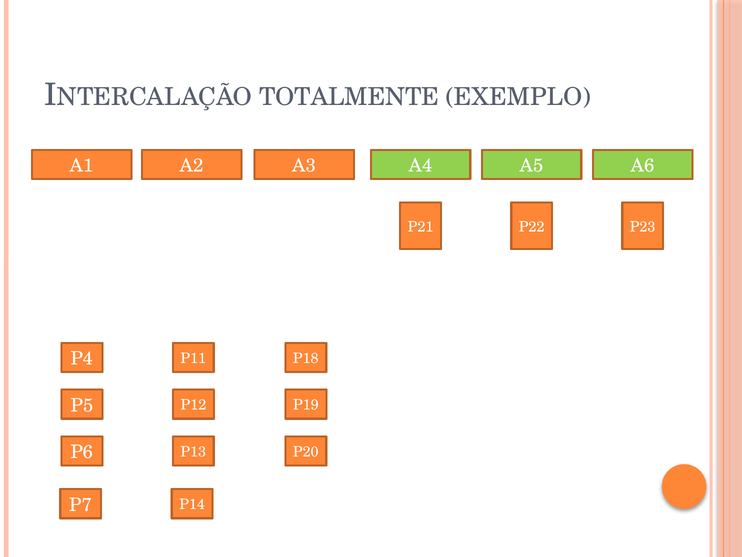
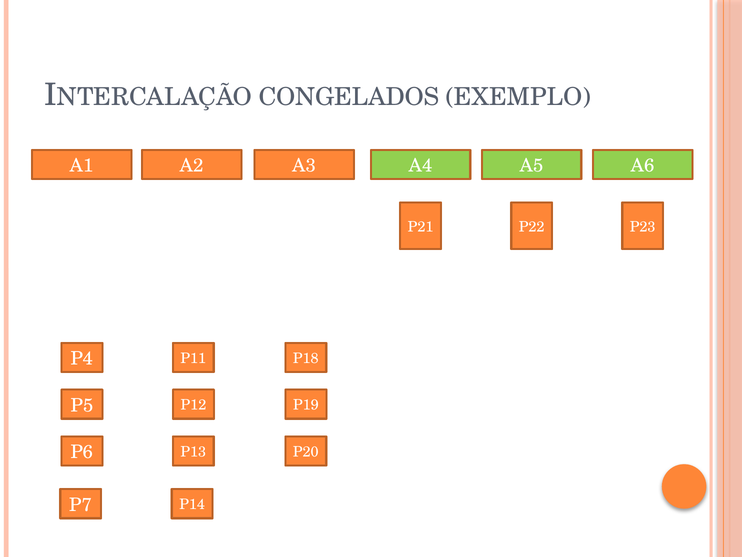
TOTALMENTE: TOTALMENTE -> CONGELADOS
